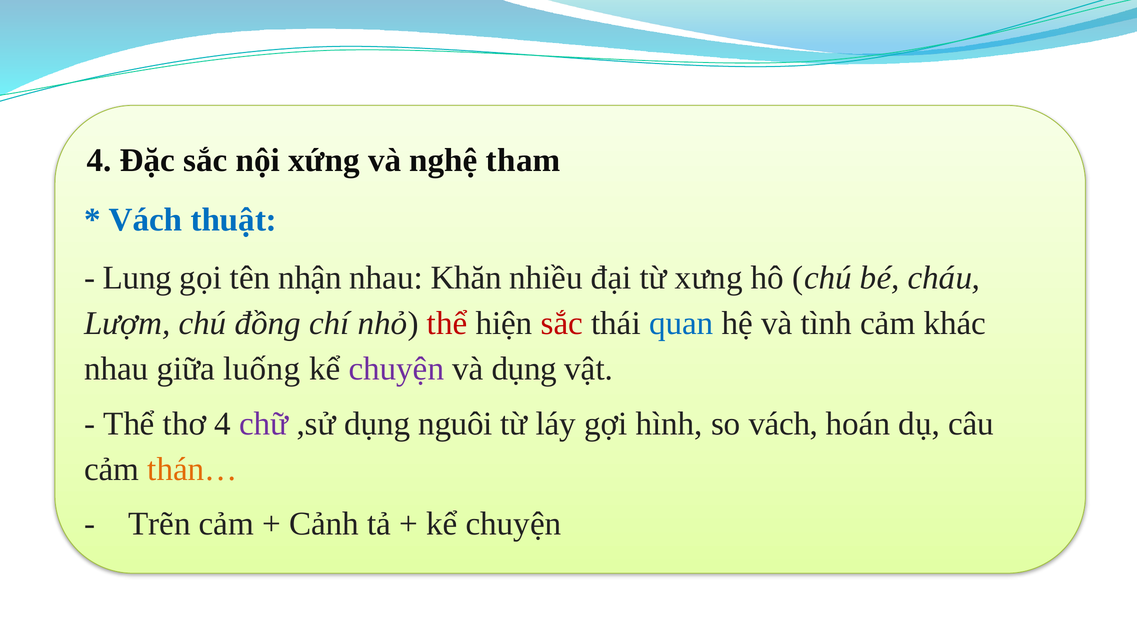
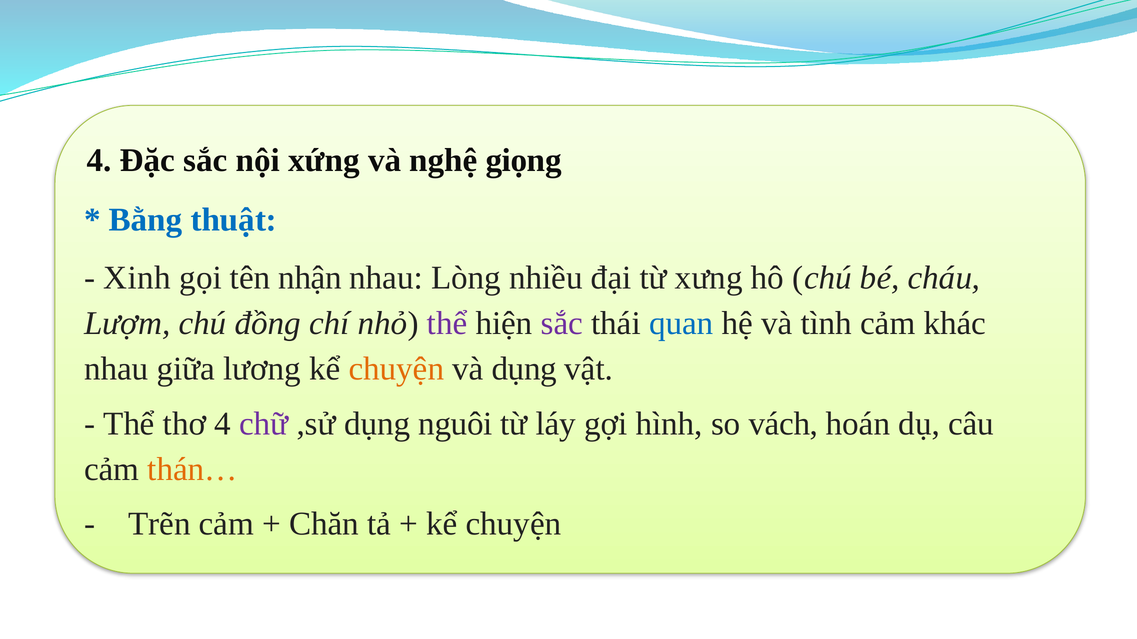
tham: tham -> giọng
Vách at (146, 220): Vách -> Bằng
Lung: Lung -> Xinh
Khăn: Khăn -> Lòng
thể at (447, 324) colour: red -> purple
sắc at (562, 324) colour: red -> purple
luống: luống -> lương
chuyện at (396, 369) colour: purple -> orange
Cảnh: Cảnh -> Chăn
